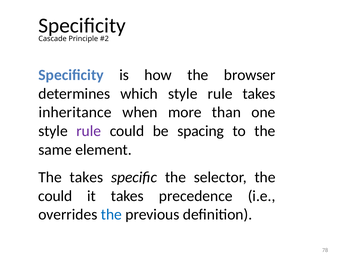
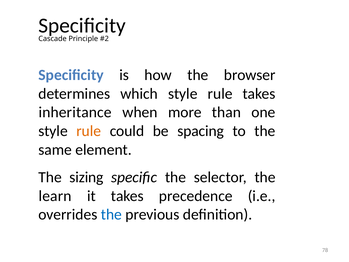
rule at (89, 131) colour: purple -> orange
The takes: takes -> sizing
could at (55, 196): could -> learn
